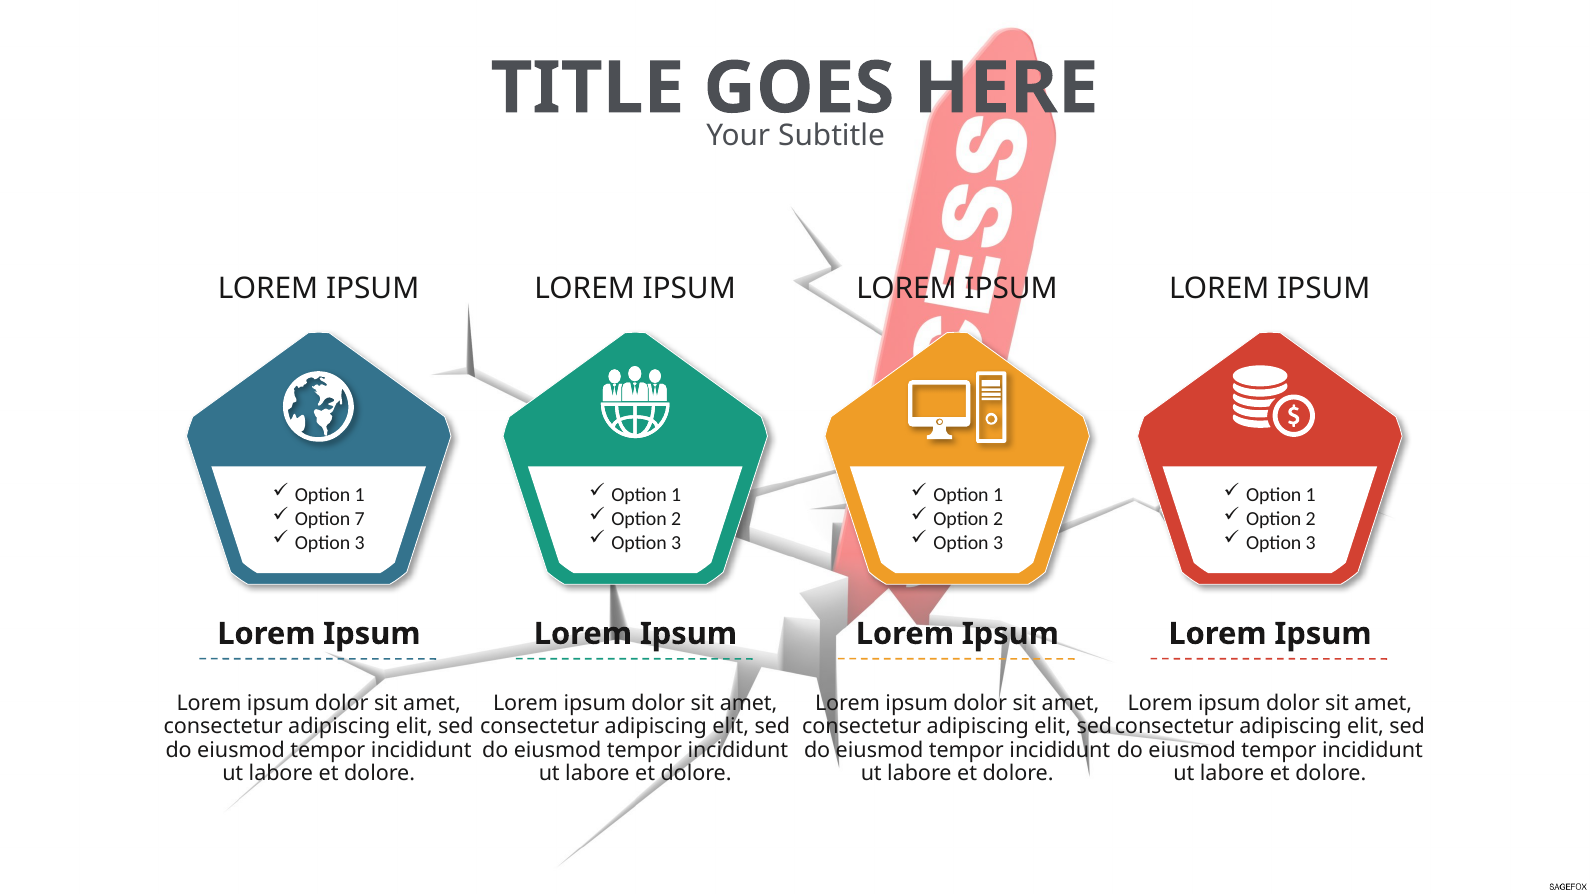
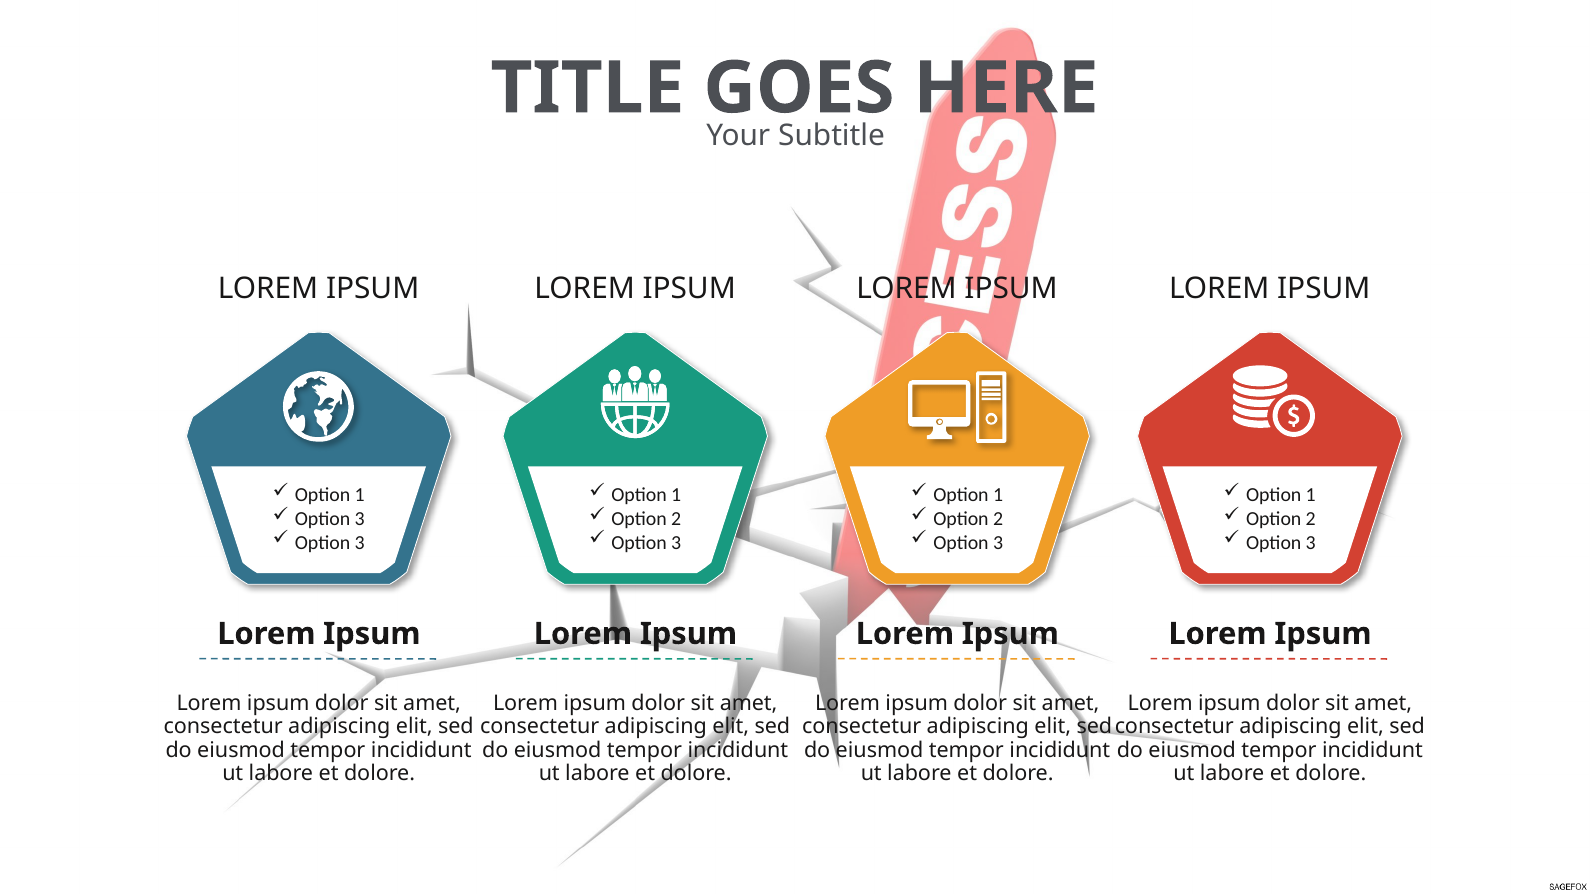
7 at (360, 519): 7 -> 3
